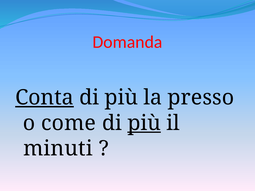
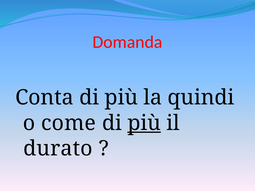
Conta underline: present -> none
presso: presso -> quindi
minuti: minuti -> durato
